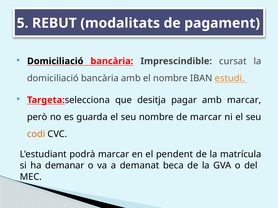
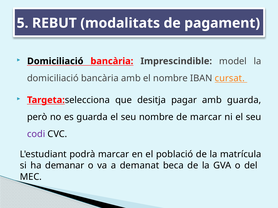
cursat: cursat -> model
estudi: estudi -> cursat
amb marcar: marcar -> guarda
codi colour: orange -> purple
pendent: pendent -> població
